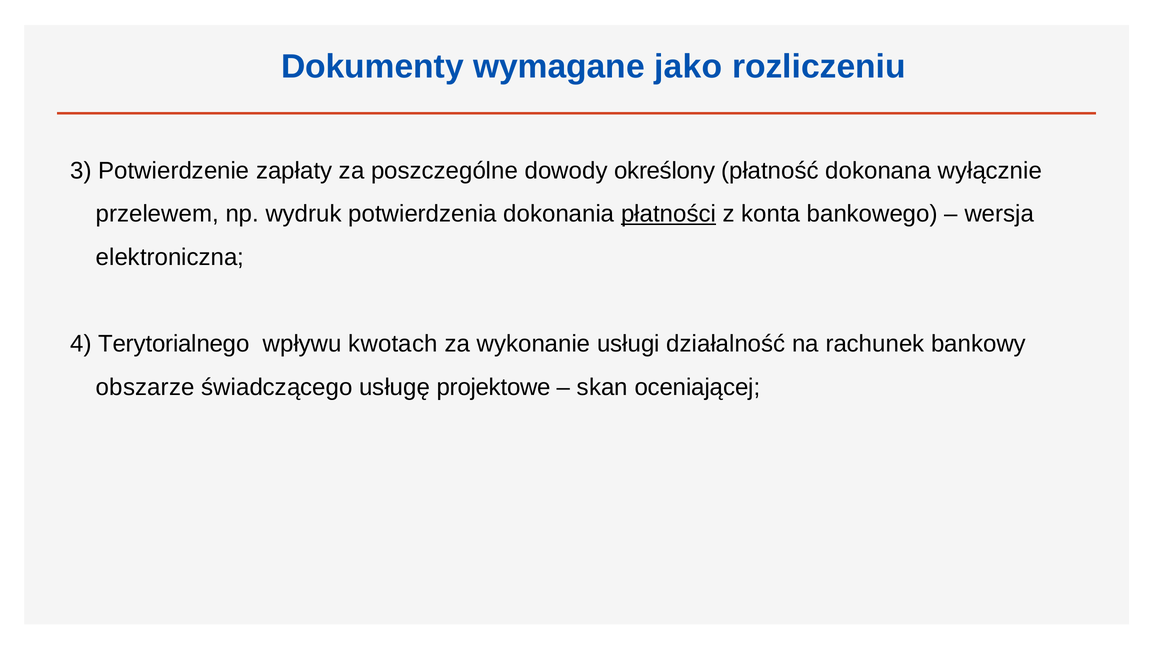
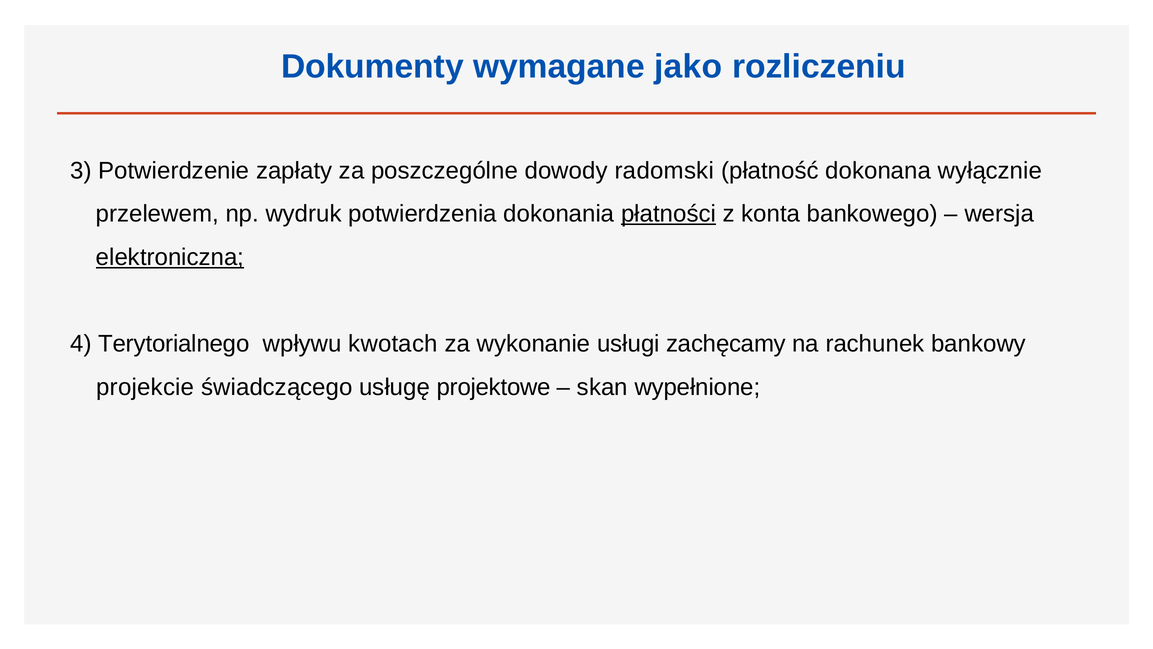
określony: określony -> radomski
elektroniczna underline: none -> present
działalność: działalność -> zachęcamy
obszarze: obszarze -> projekcie
oceniającej: oceniającej -> wypełnione
